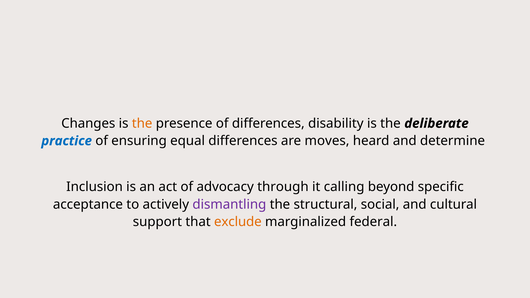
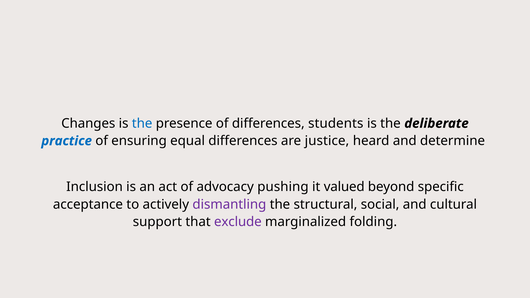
the at (142, 123) colour: orange -> blue
disability: disability -> students
moves: moves -> justice
through: through -> pushing
calling: calling -> valued
exclude colour: orange -> purple
federal: federal -> folding
